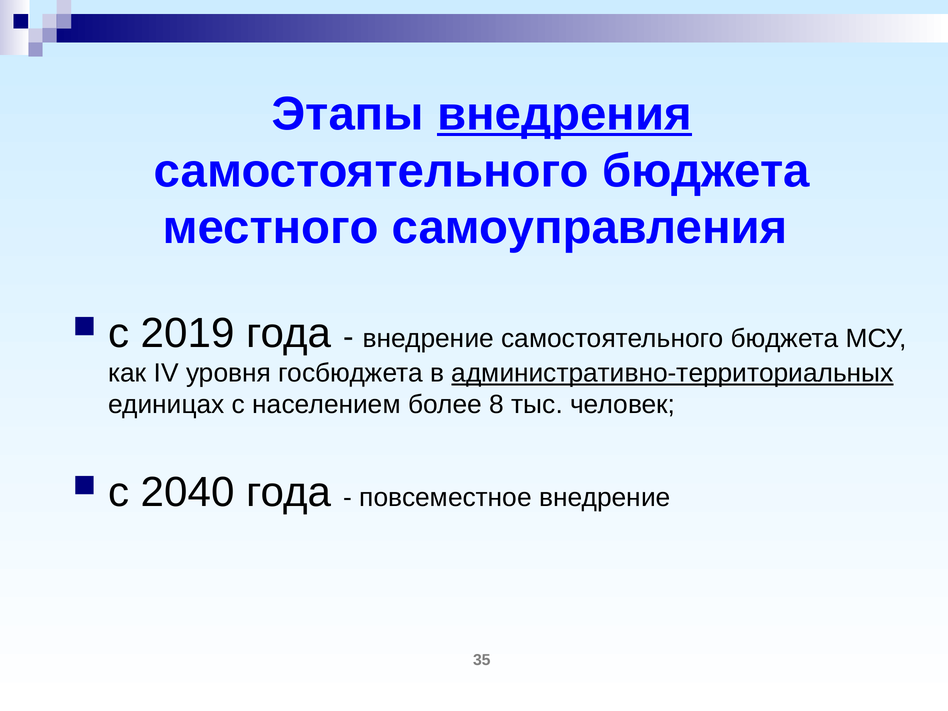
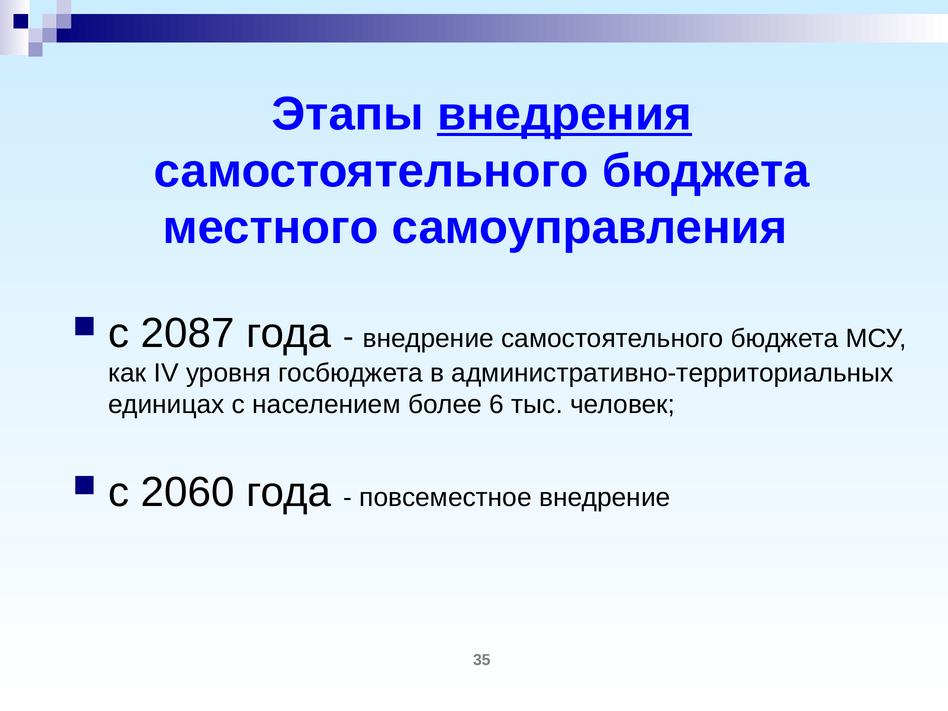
2019: 2019 -> 2087
административно-территориальных underline: present -> none
8: 8 -> 6
2040: 2040 -> 2060
